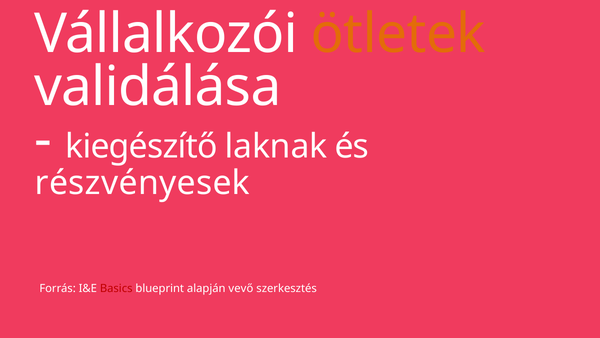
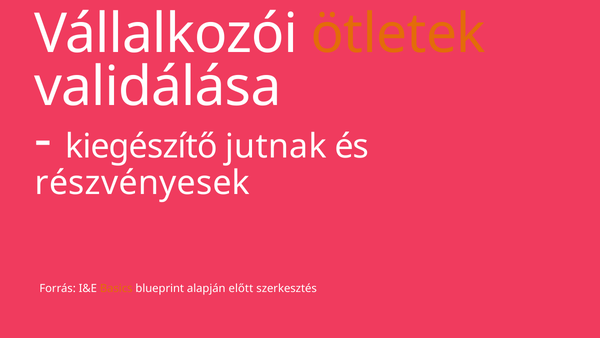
laknak: laknak -> jutnak
Basics colour: red -> orange
vevő: vevő -> előtt
